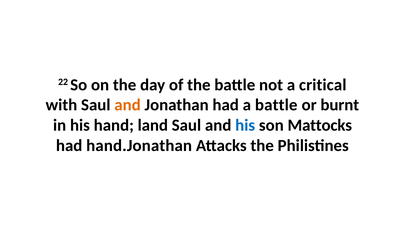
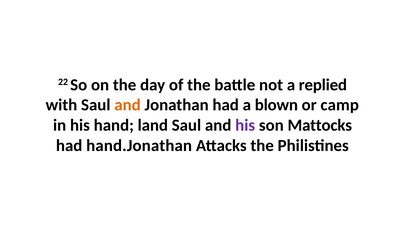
critical: critical -> replied
a battle: battle -> blown
burnt: burnt -> camp
his at (245, 125) colour: blue -> purple
